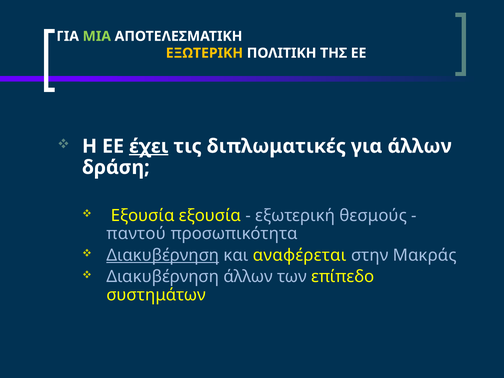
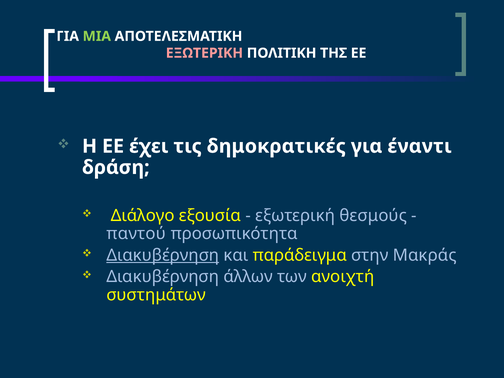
ΕΞΩΤΕΡΙΚΗ colour: yellow -> pink
έχει underline: present -> none
διπλωματικές: διπλωματικές -> δημοκρατικές
για άλλων: άλλων -> έναντι
Εξουσία at (143, 216): Εξουσία -> Διάλογο
αναφέρεται: αναφέρεται -> παράδειγμα
επίπεδο: επίπεδο -> ανοιχτή
